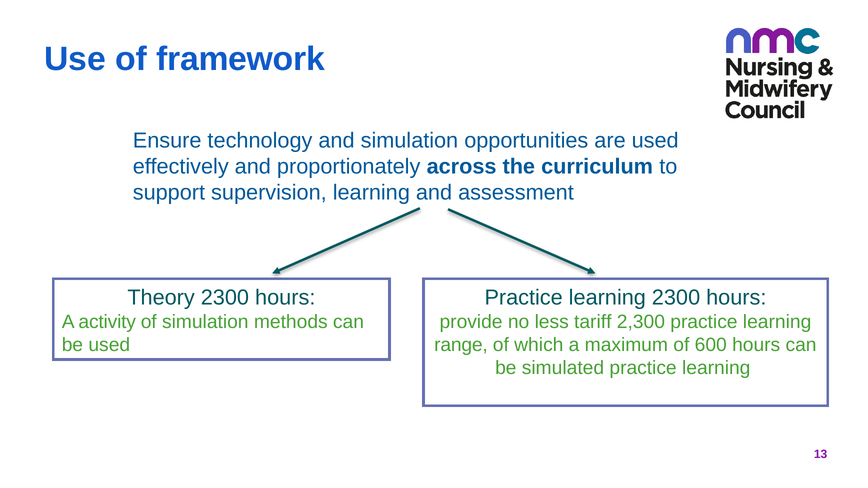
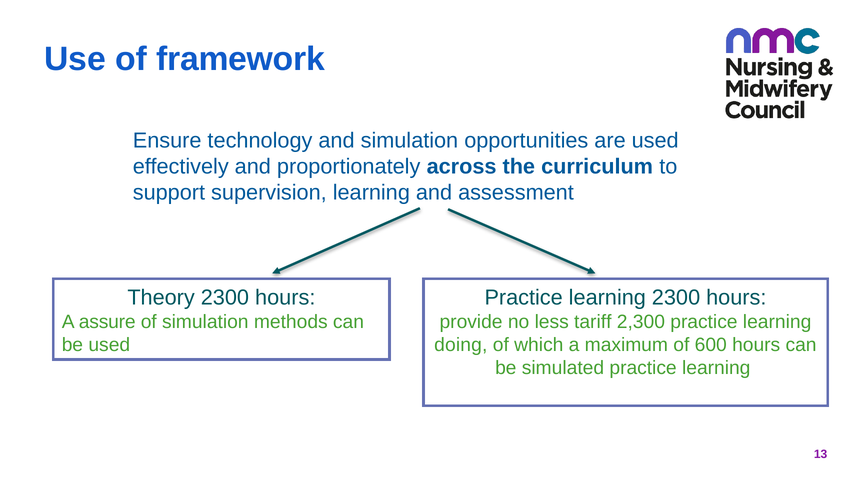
activity: activity -> assure
range: range -> doing
